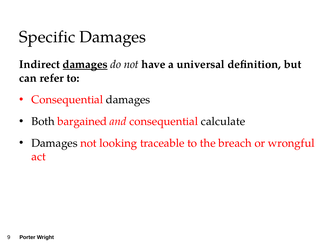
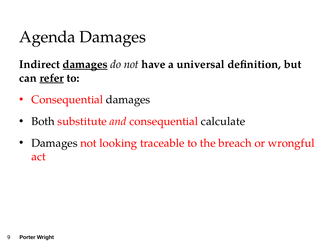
Specific: Specific -> Agenda
refer underline: none -> present
bargained: bargained -> substitute
